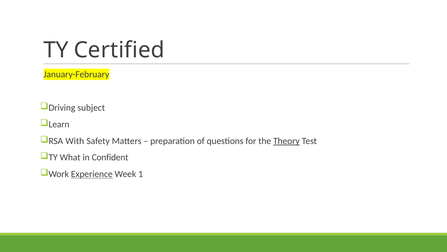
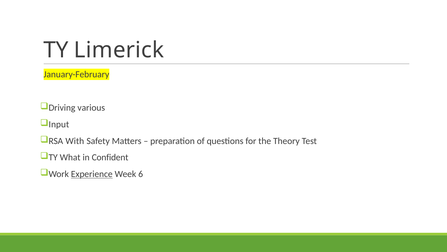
Certified: Certified -> Limerick
subject: subject -> various
Learn: Learn -> Input
Theory underline: present -> none
1: 1 -> 6
